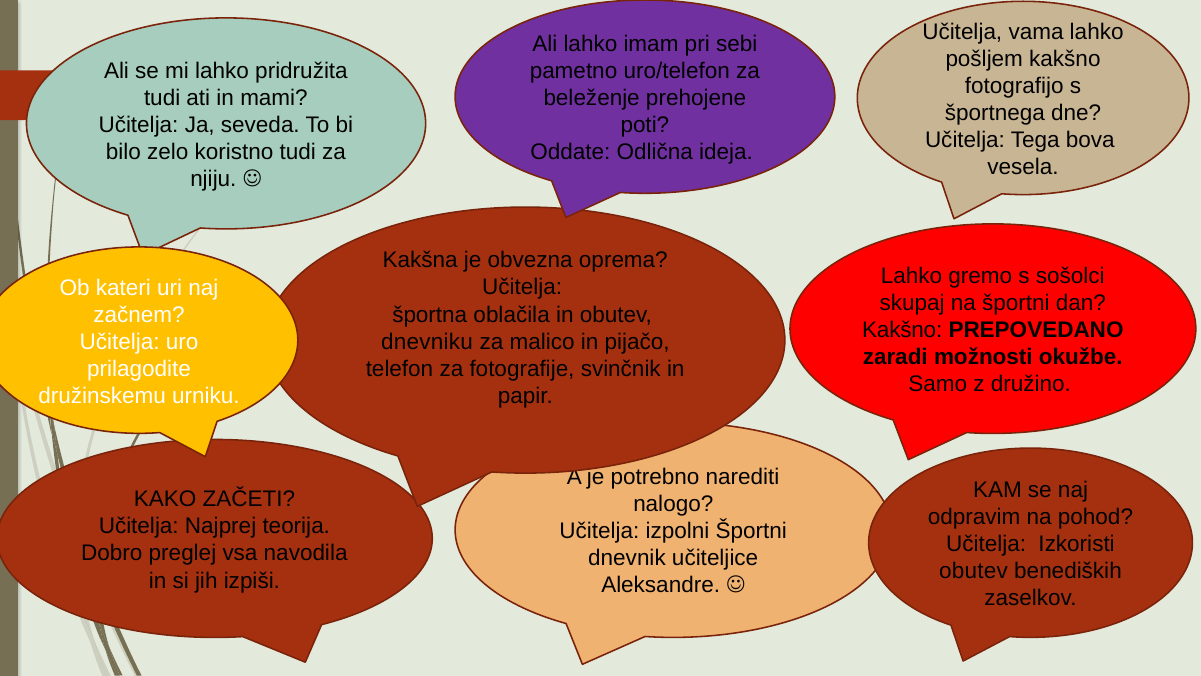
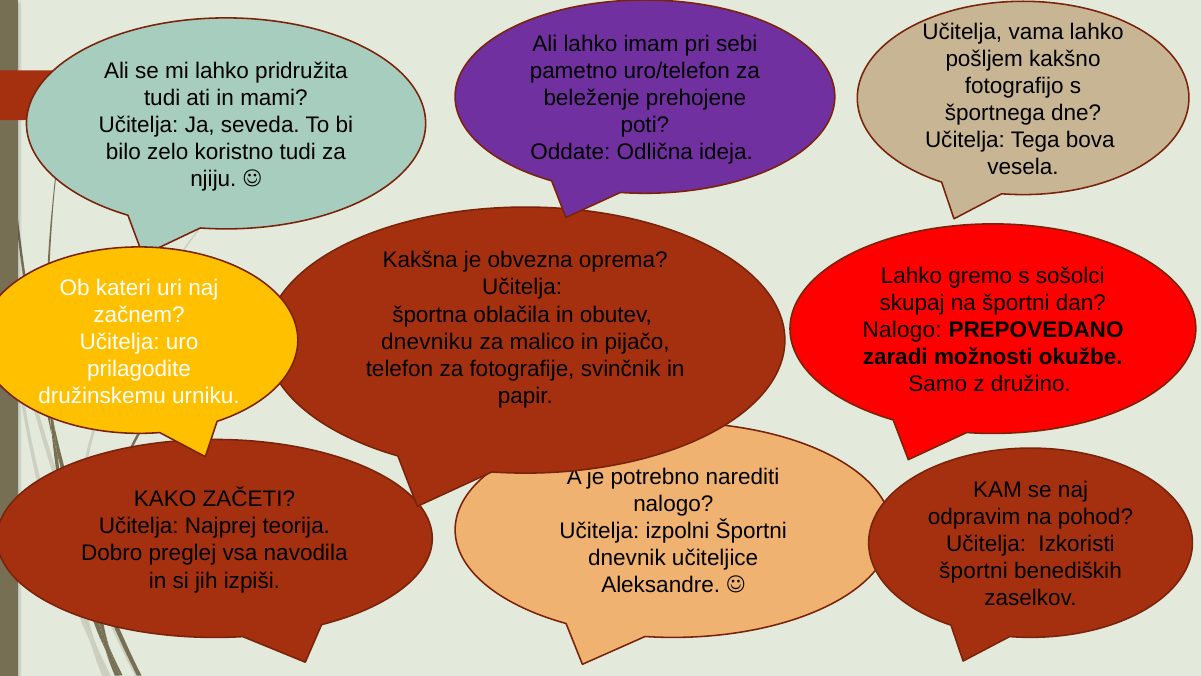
Kakšno at (902, 330): Kakšno -> Nalogo
obutev at (973, 571): obutev -> športni
